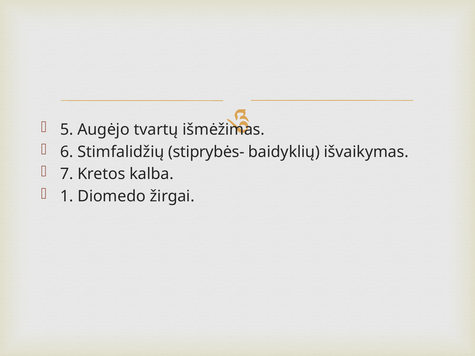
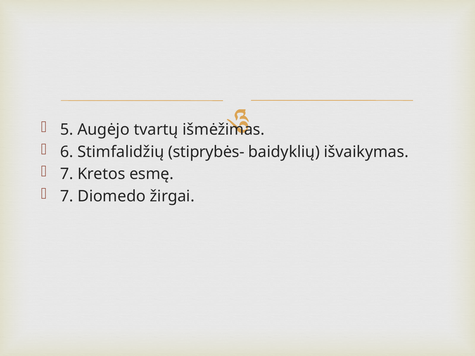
kalba: kalba -> esmę
1 at (67, 196): 1 -> 7
